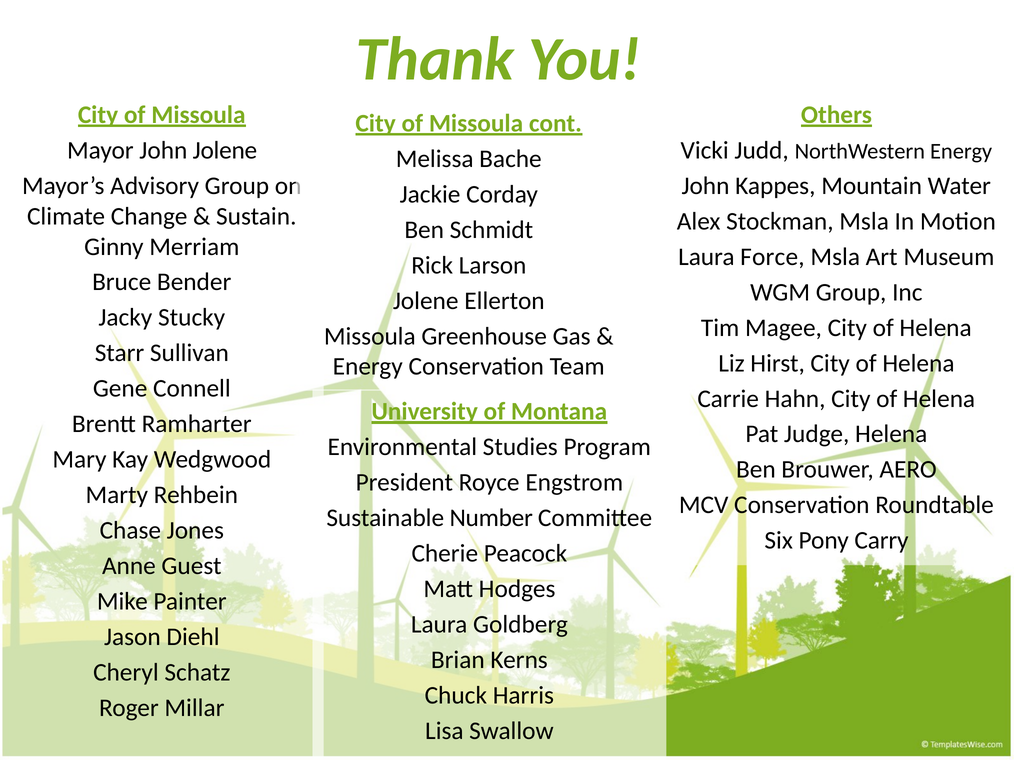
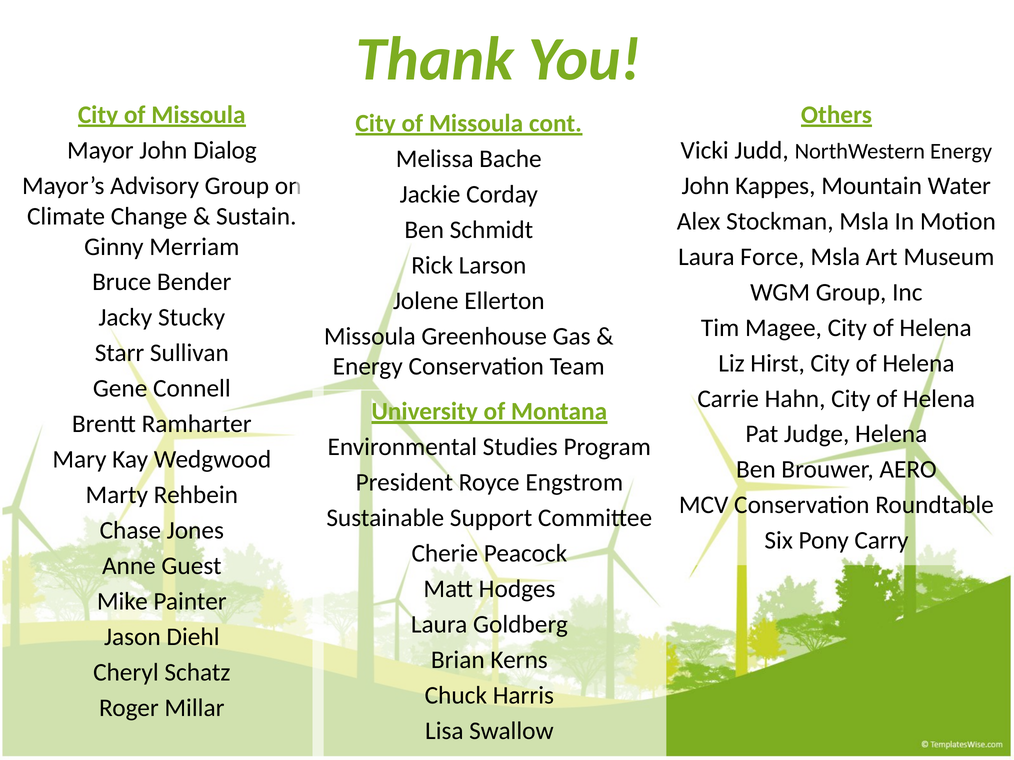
John Jolene: Jolene -> Dialog
Number: Number -> Support
